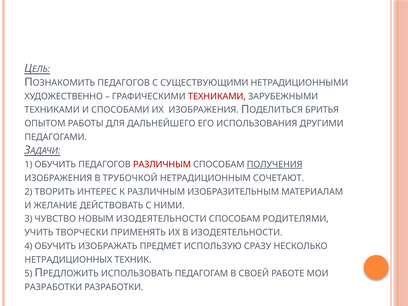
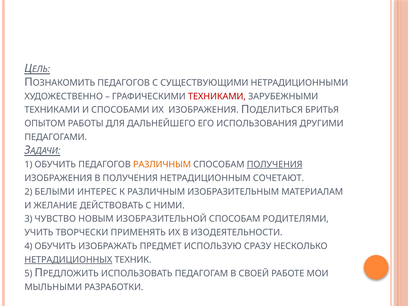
РАЗЛИЧНЫМ at (162, 164) colour: red -> orange
В ТРУБОЧКОЙ: ТРУБОЧКОЙ -> ПОЛУЧЕНИЯ
ТВОРИТЬ: ТВОРИТЬ -> БЕЛЫМИ
НОВЫМ ИЗОДЕЯТЕЛЬНОСТИ: ИЗОДЕЯТЕЛЬНОСТИ -> ИЗОБРАЗИТЕЛЬНОЙ
НЕТРАДИЦИОННЫХ underline: none -> present
РАЗРАБОТКИ at (53, 287): РАЗРАБОТКИ -> МЫЛЬНЫМИ
